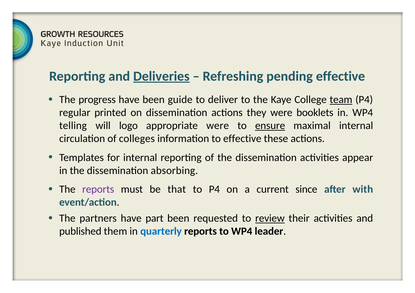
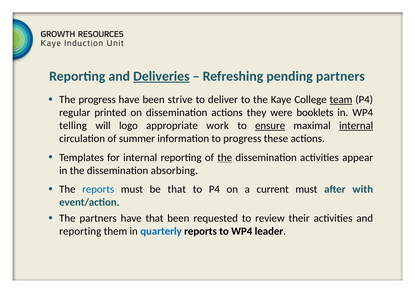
pending effective: effective -> partners
guide: guide -> strive
appropriate were: were -> work
internal at (356, 126) underline: none -> present
colleges: colleges -> summer
to effective: effective -> progress
the at (225, 158) underline: none -> present
reports at (98, 190) colour: purple -> blue
current since: since -> must
have part: part -> that
review underline: present -> none
published at (80, 232): published -> reporting
